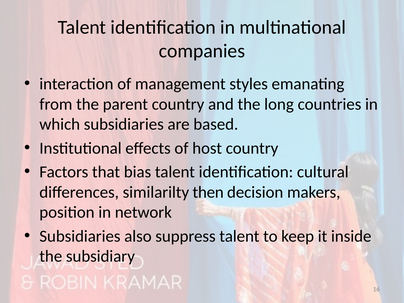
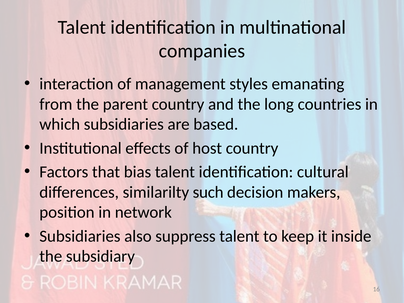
then: then -> such
